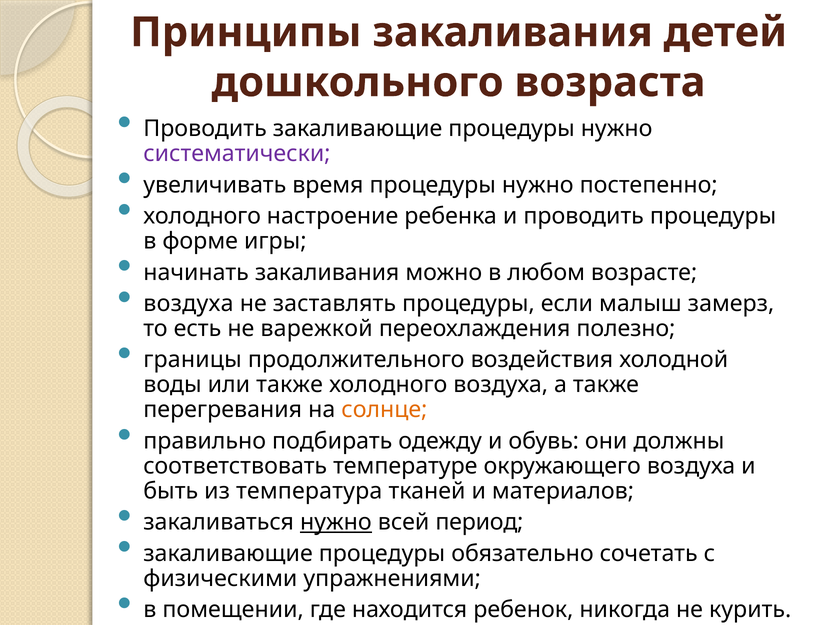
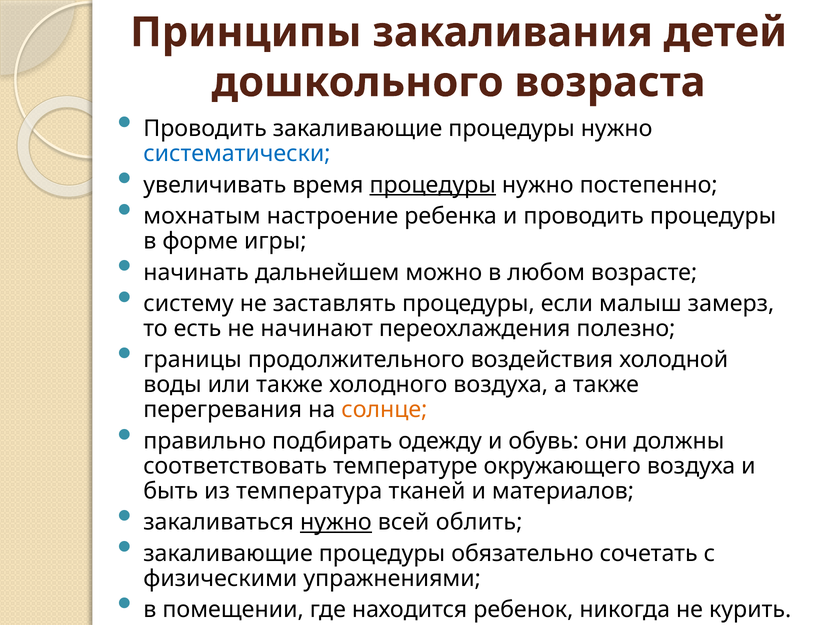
систематически colour: purple -> blue
процедуры at (433, 185) underline: none -> present
холодного at (202, 216): холодного -> мохнатым
начинать закаливания: закаливания -> дальнейшем
воздуха at (188, 304): воздуха -> систему
варежкой: варежкой -> начинают
период: период -> облить
